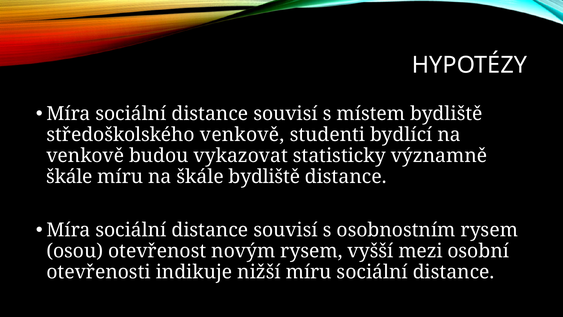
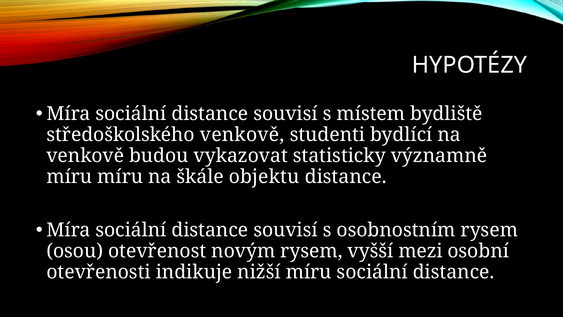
škále at (69, 176): škále -> míru
škále bydliště: bydliště -> objektu
